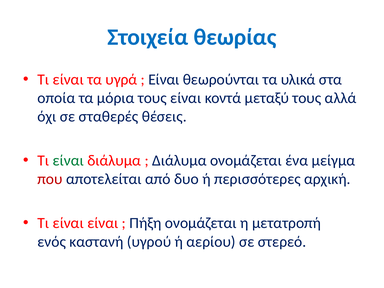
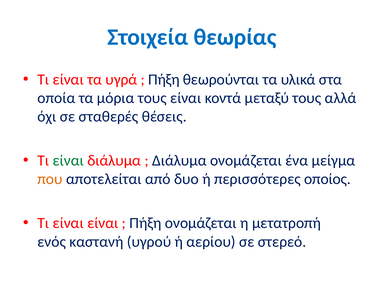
Είναι at (164, 79): Είναι -> Πήξη
που colour: red -> orange
αρχική: αρχική -> οποίος
